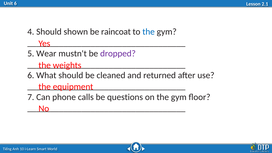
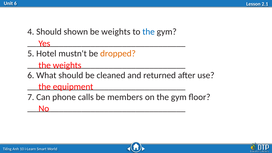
be raincoat: raincoat -> weights
Wear: Wear -> Hotel
dropped colour: purple -> orange
questions: questions -> members
